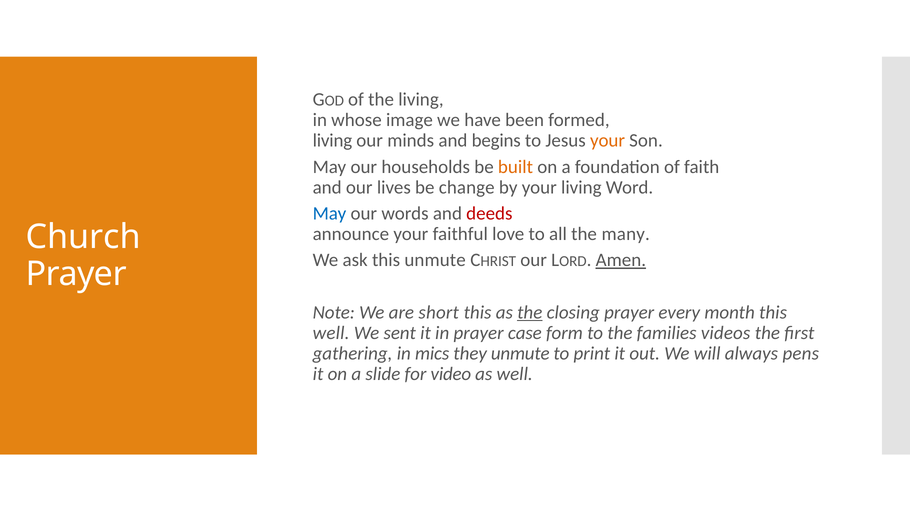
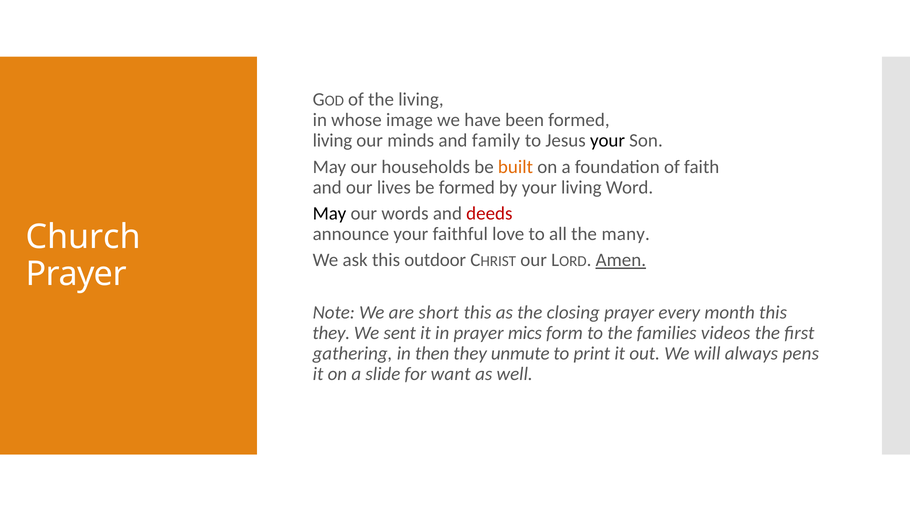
begins: begins -> family
your at (608, 141) colour: orange -> black
be change: change -> formed
May at (329, 213) colour: blue -> black
this unmute: unmute -> outdoor
the at (530, 312) underline: present -> none
well at (331, 333): well -> they
case: case -> mics
mics: mics -> then
video: video -> want
